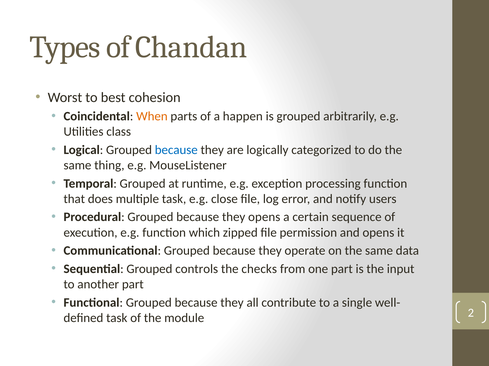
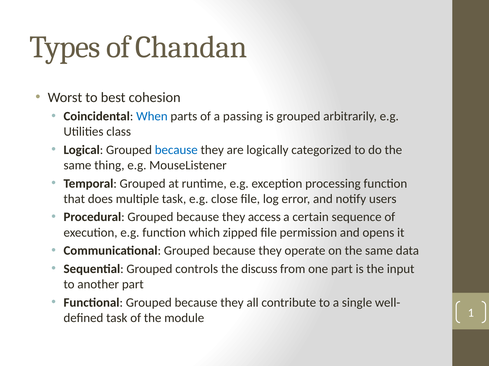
When colour: orange -> blue
happen: happen -> passing
they opens: opens -> access
checks: checks -> discuss
2: 2 -> 1
